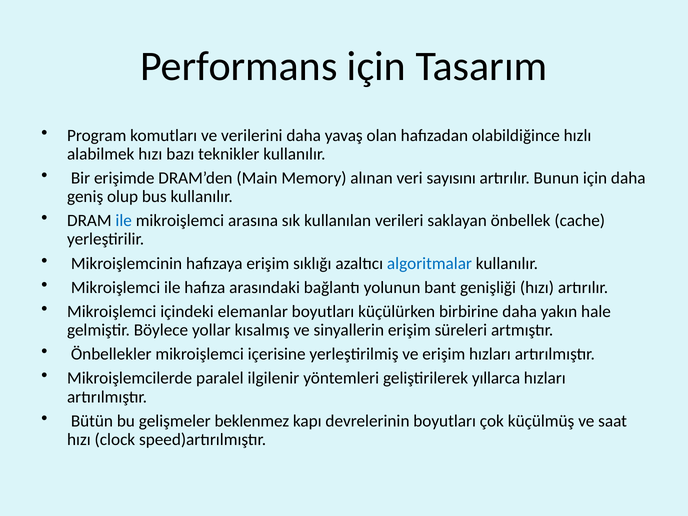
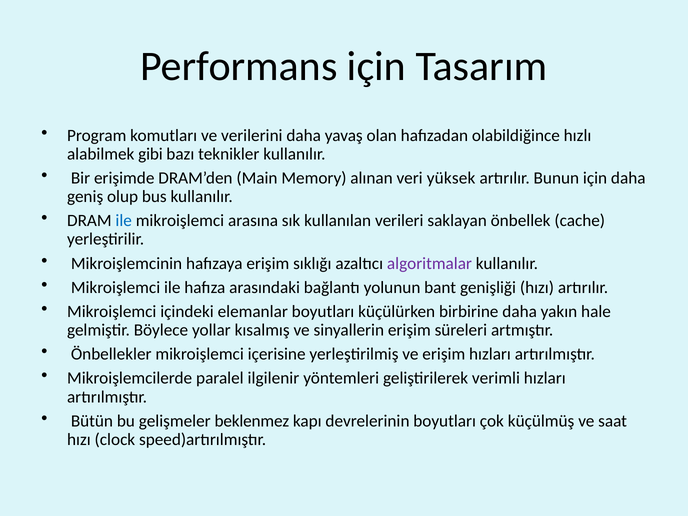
alabilmek hızı: hızı -> gibi
sayısını: sayısını -> yüksek
algoritmalar colour: blue -> purple
yıllarca: yıllarca -> verimli
